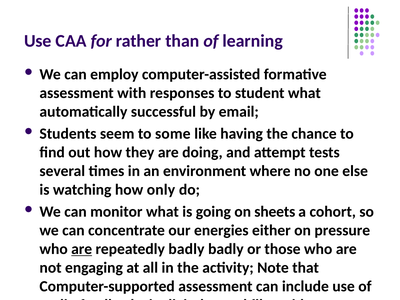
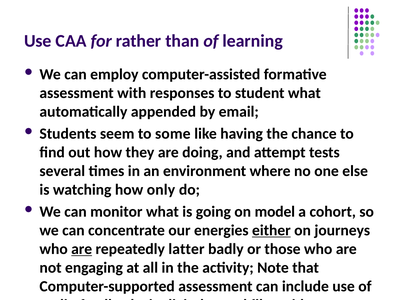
successful: successful -> appended
sheets: sheets -> model
either underline: none -> present
pressure: pressure -> journeys
repeatedly badly: badly -> latter
